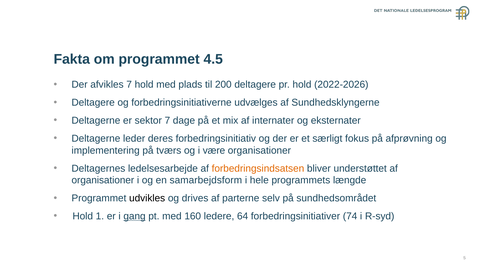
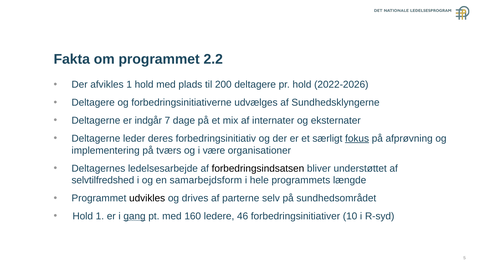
4.5: 4.5 -> 2.2
afvikles 7: 7 -> 1
sektor: sektor -> indgår
fokus underline: none -> present
forbedringsindsatsen colour: orange -> black
organisationer at (103, 180): organisationer -> selvtilfredshed
64: 64 -> 46
74: 74 -> 10
